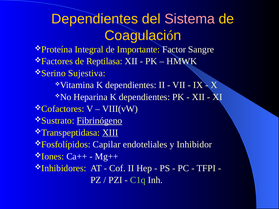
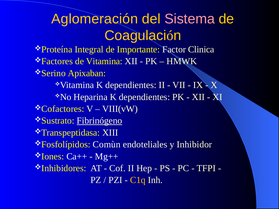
Dependientes at (95, 19): Dependientes -> Aglomeración
Sangre: Sangre -> Clinica
de Reptilasa: Reptilasa -> Vitamina
Sujestiva: Sujestiva -> Apixaban
XIII underline: present -> none
Capilar: Capilar -> Comùn
C1q colour: light green -> yellow
